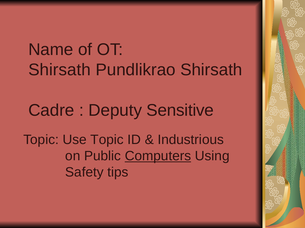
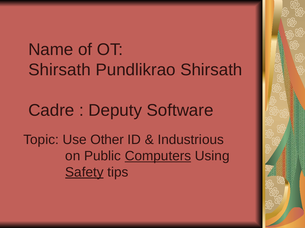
Sensitive: Sensitive -> Software
Use Topic: Topic -> Other
Safety underline: none -> present
